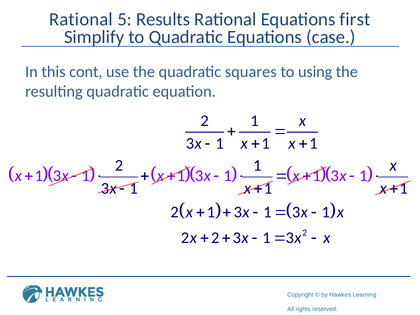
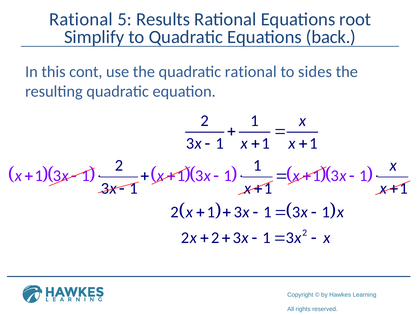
first: first -> root
case: case -> back
quadratic squares: squares -> rational
using: using -> sides
